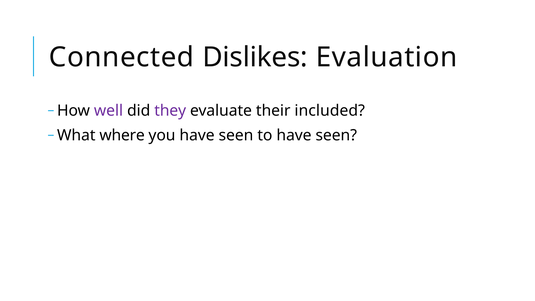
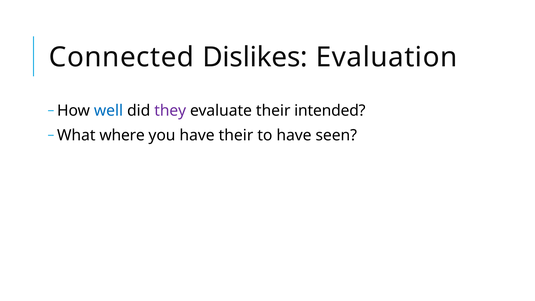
well colour: purple -> blue
included: included -> intended
you have seen: seen -> their
